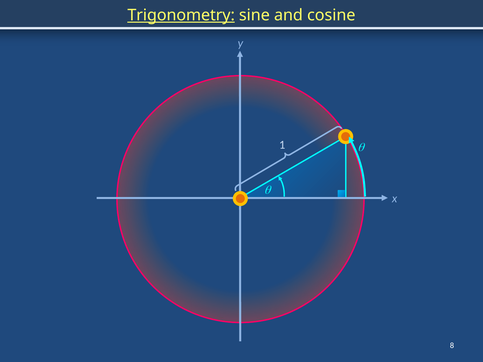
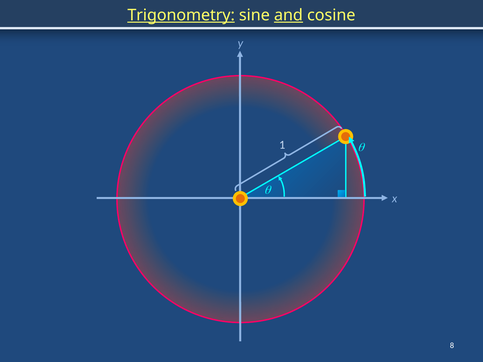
and underline: none -> present
